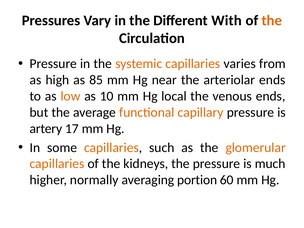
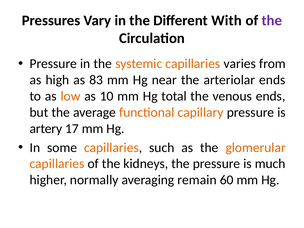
the at (272, 21) colour: orange -> purple
85: 85 -> 83
local: local -> total
portion: portion -> remain
